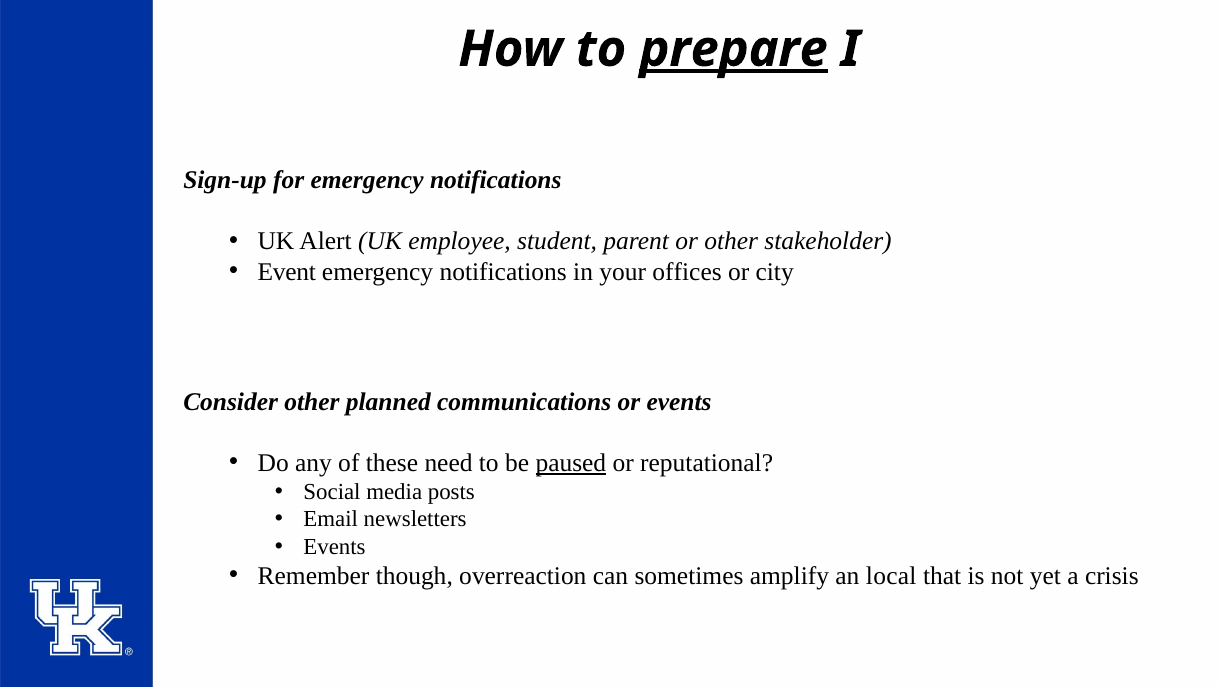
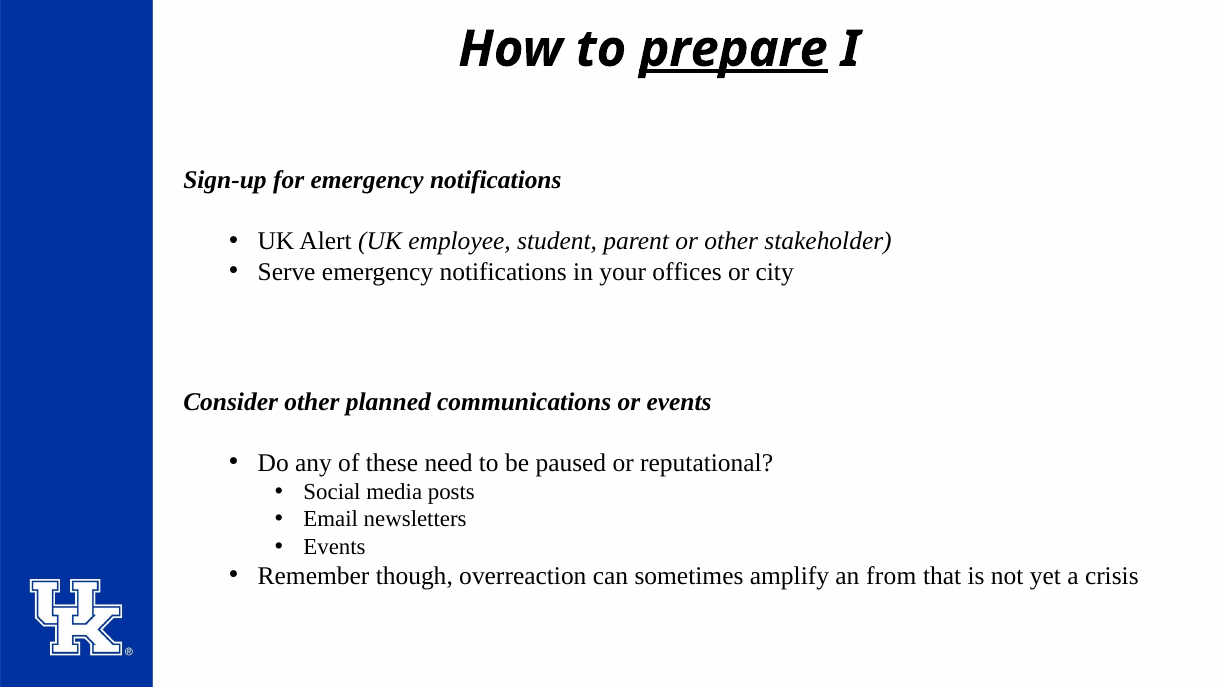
Event: Event -> Serve
paused underline: present -> none
local: local -> from
